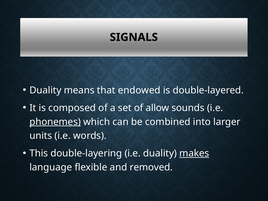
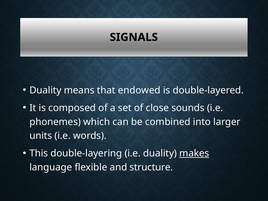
allow: allow -> close
phonemes underline: present -> none
removed: removed -> structure
